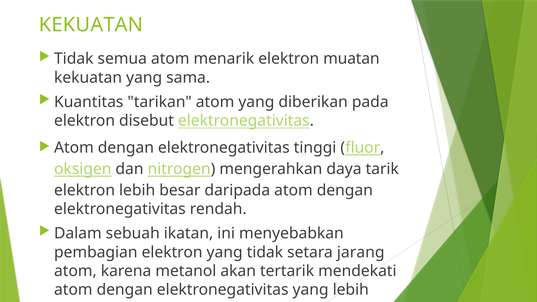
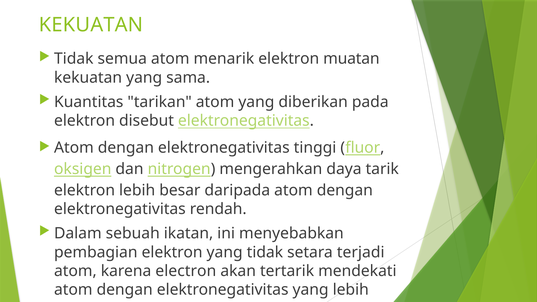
jarang: jarang -> terjadi
metanol: metanol -> electron
